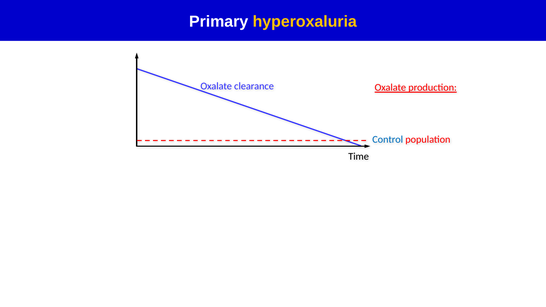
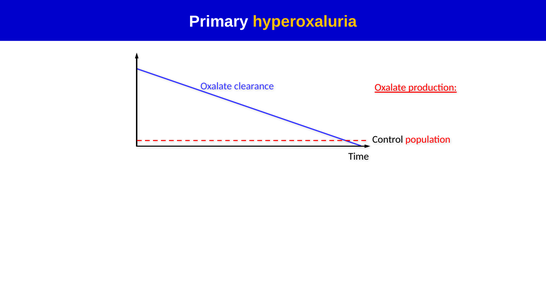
Control colour: blue -> black
